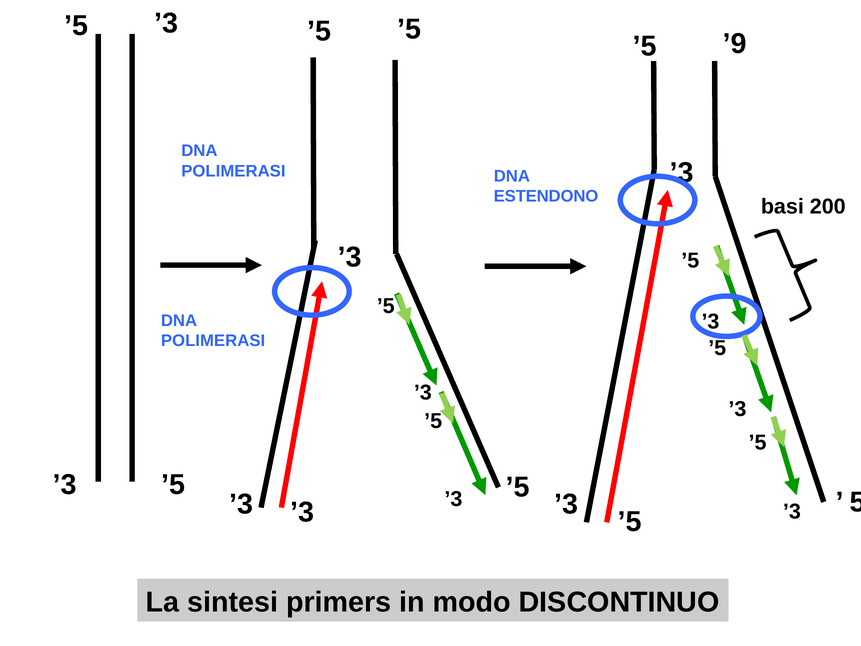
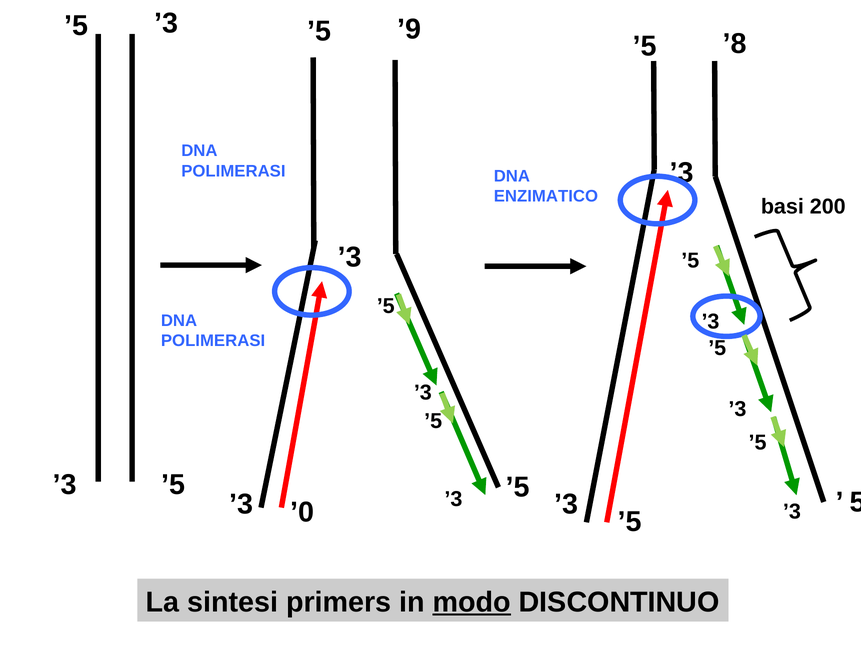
5 at (413, 29): 5 -> 9
9: 9 -> 8
ESTENDONO: ESTENDONO -> ENZIMATICO
3 at (306, 512): 3 -> 0
modo underline: none -> present
